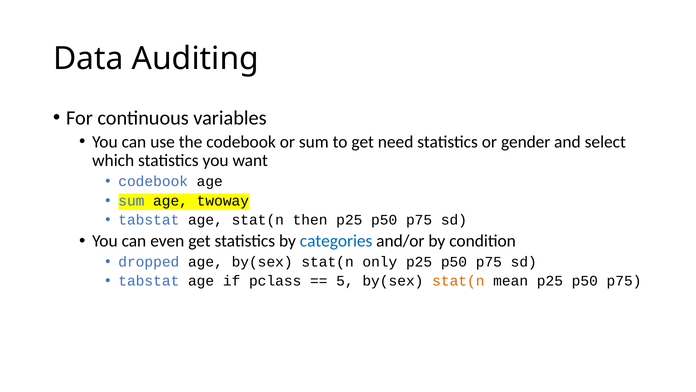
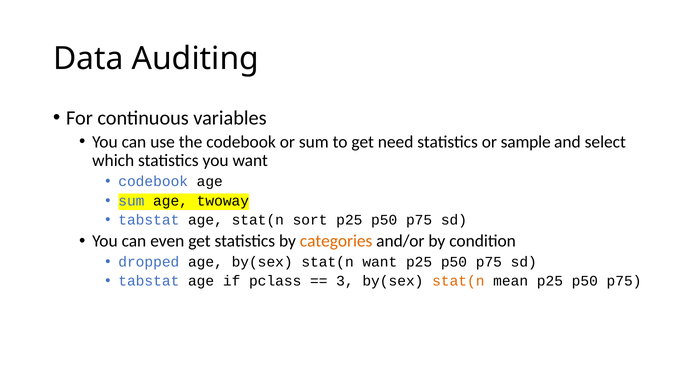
gender: gender -> sample
then: then -> sort
categories colour: blue -> orange
stat(n only: only -> want
5: 5 -> 3
